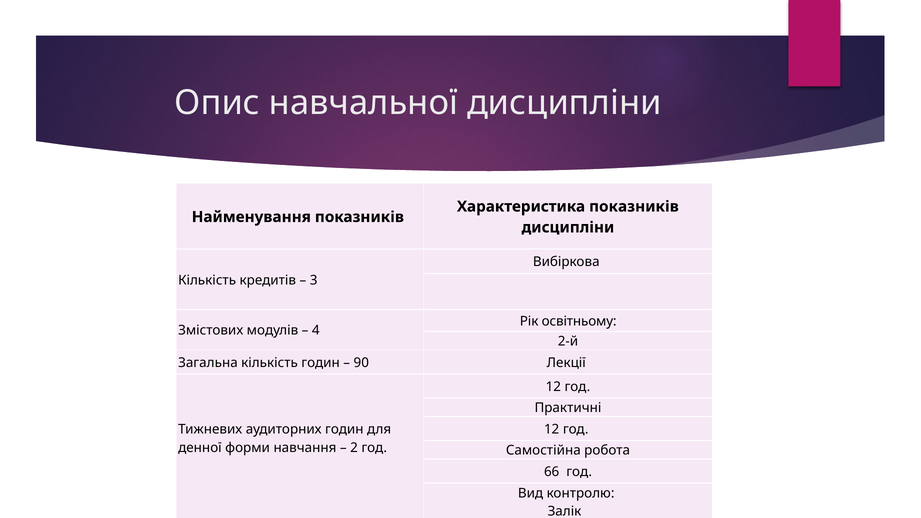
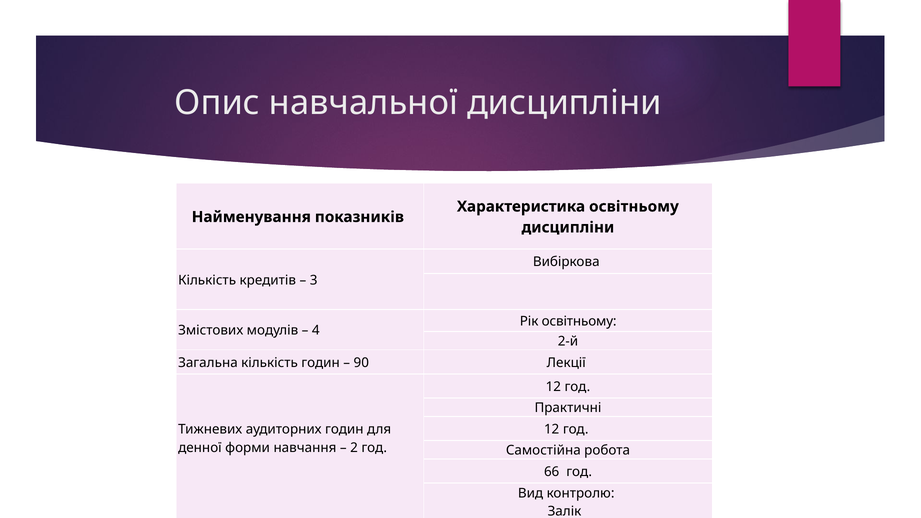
Характеристика показників: показників -> освітньому
